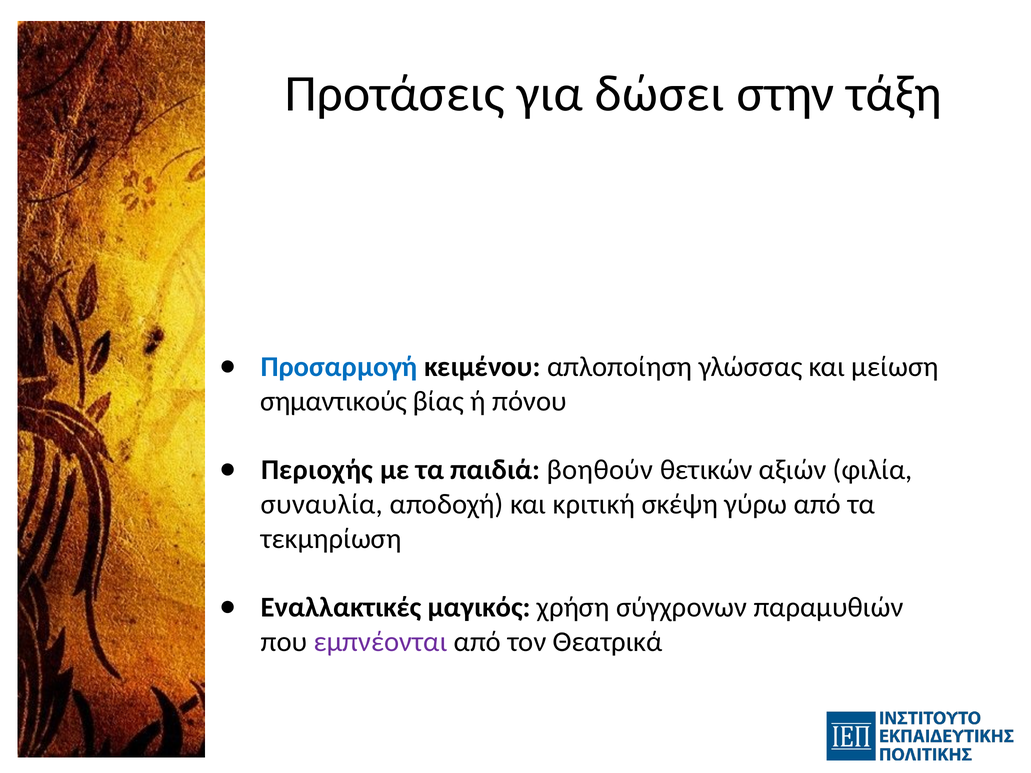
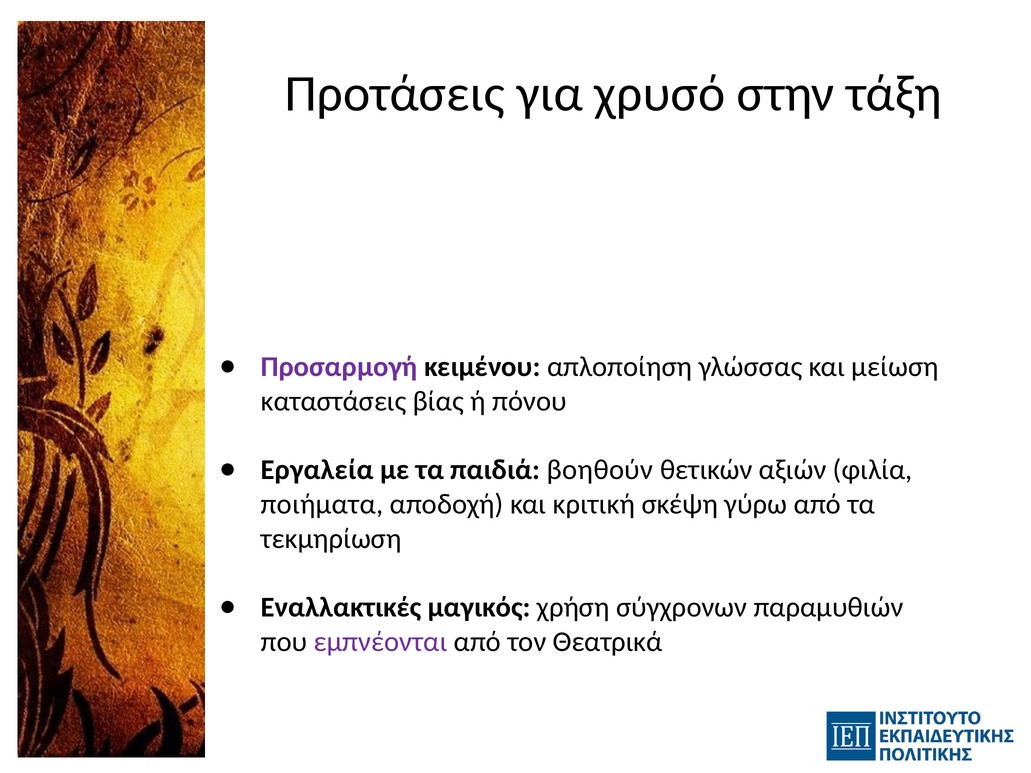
δώσει: δώσει -> χρυσό
Προσαρμογή colour: blue -> purple
σημαντικούς: σημαντικούς -> καταστάσεις
Περιοχής: Περιοχής -> Εργαλεία
συναυλία: συναυλία -> ποιήματα
